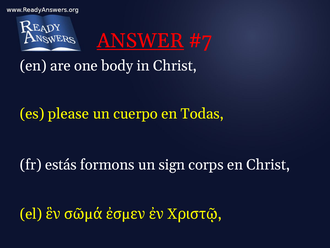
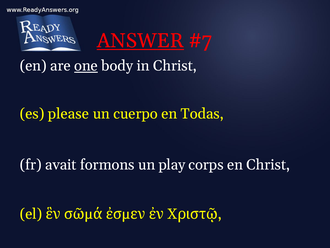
one underline: none -> present
estás: estás -> avait
sign: sign -> play
